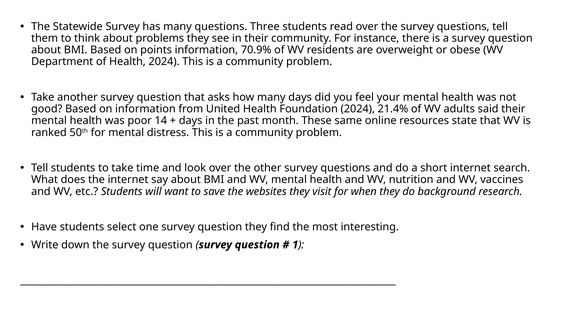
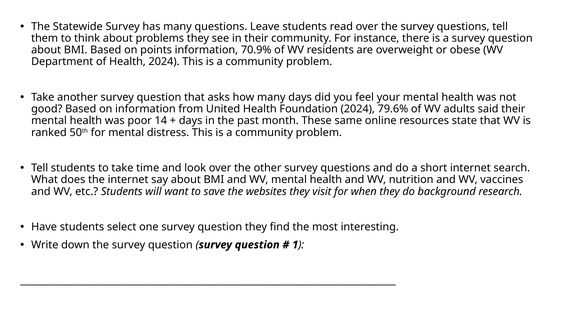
Three: Three -> Leave
21.4%: 21.4% -> 79.6%
